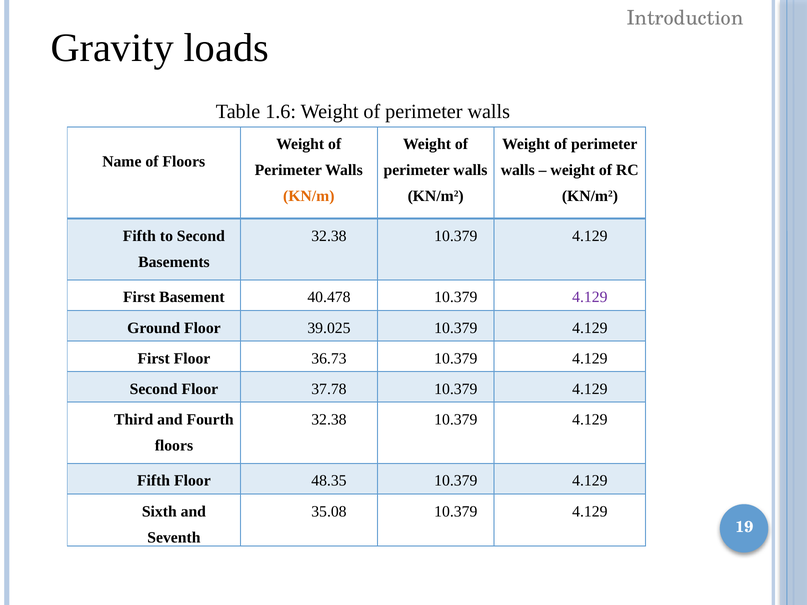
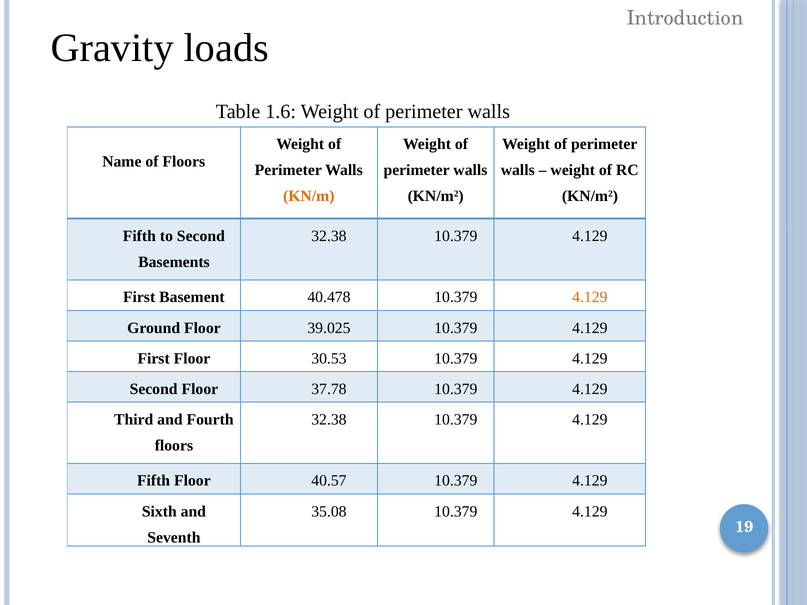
4.129 at (590, 297) colour: purple -> orange
36.73: 36.73 -> 30.53
48.35: 48.35 -> 40.57
